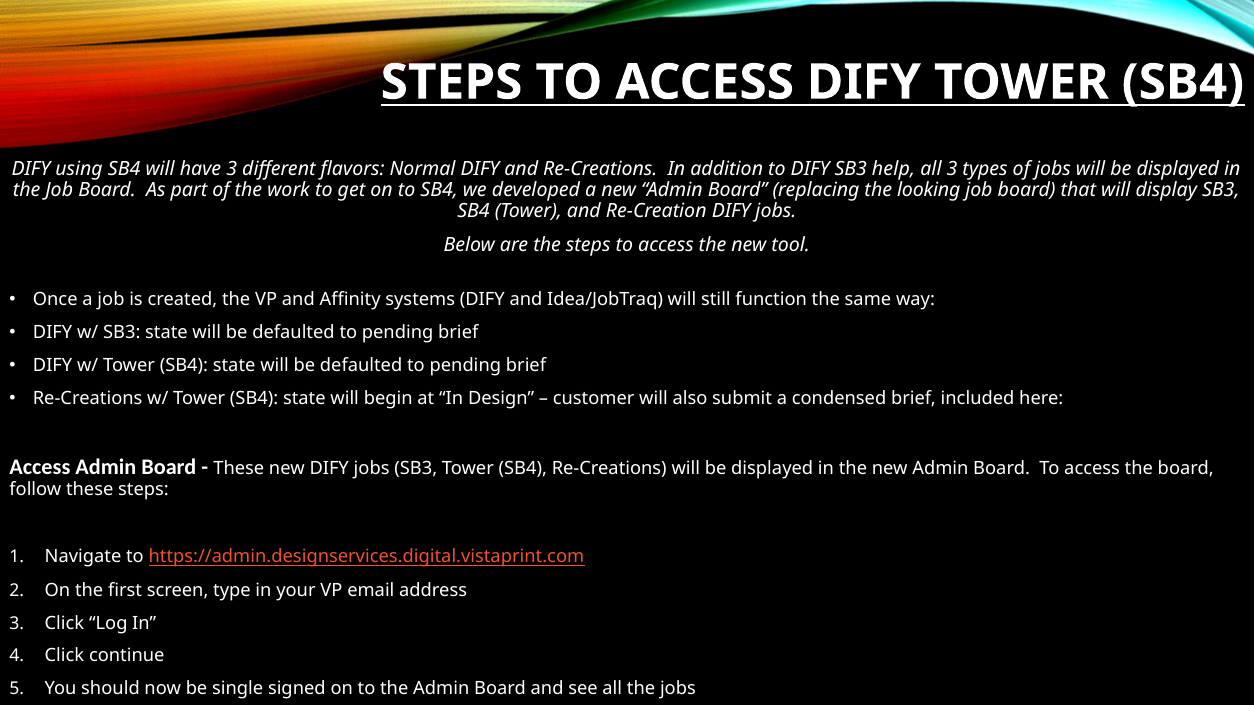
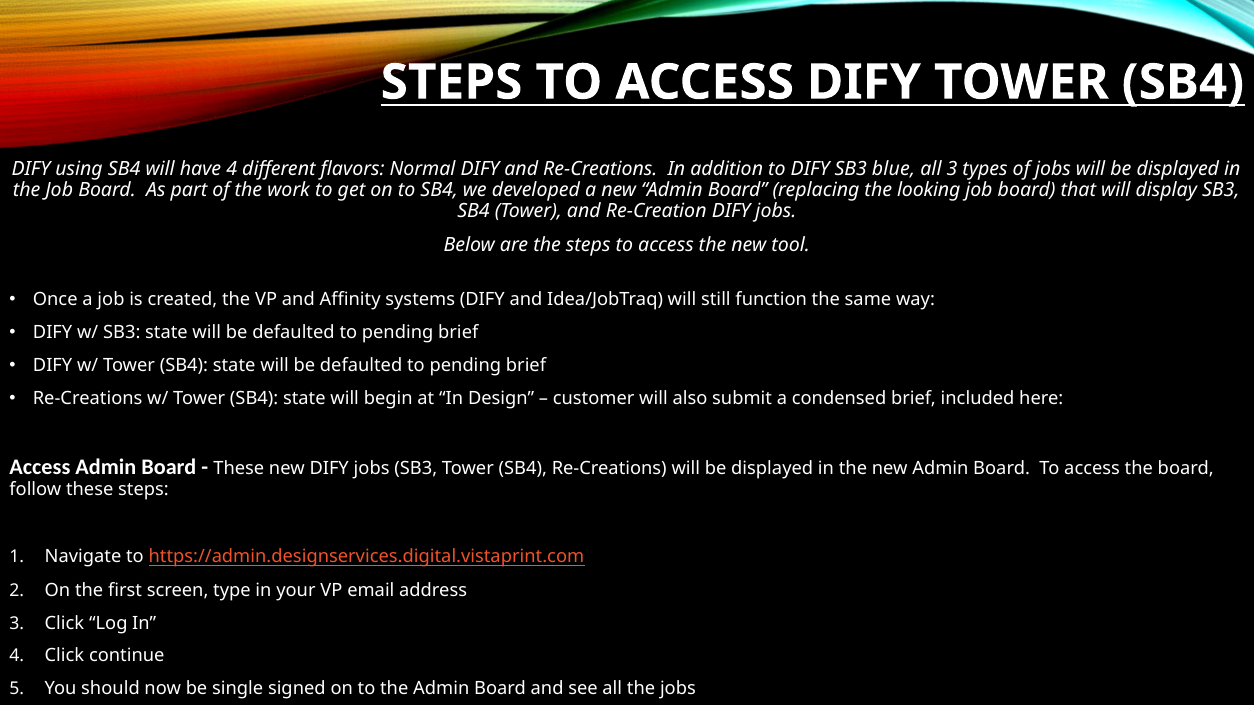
have 3: 3 -> 4
help: help -> blue
